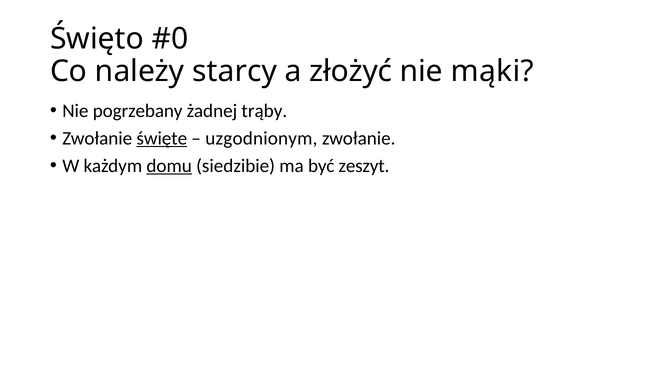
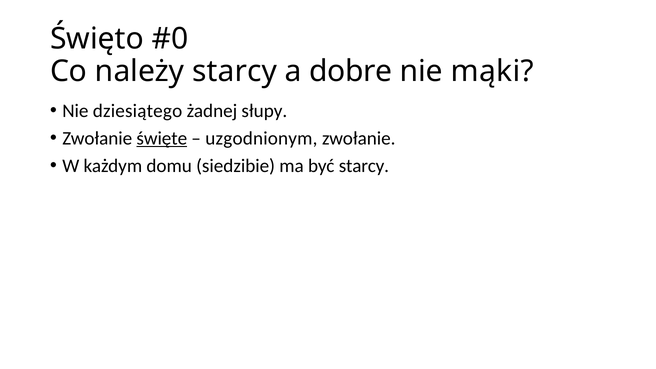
złożyć: złożyć -> dobre
pogrzebany: pogrzebany -> dziesiątego
trąby: trąby -> słupy
domu underline: present -> none
być zeszyt: zeszyt -> starcy
